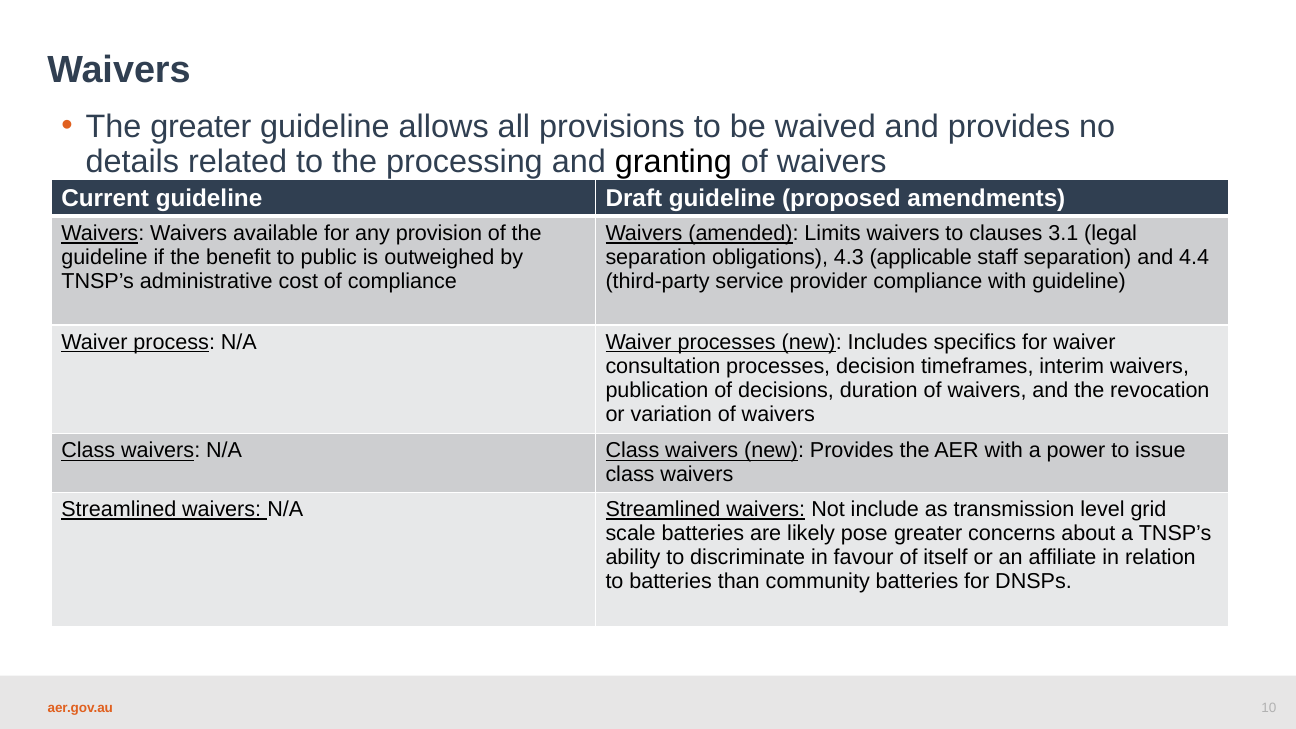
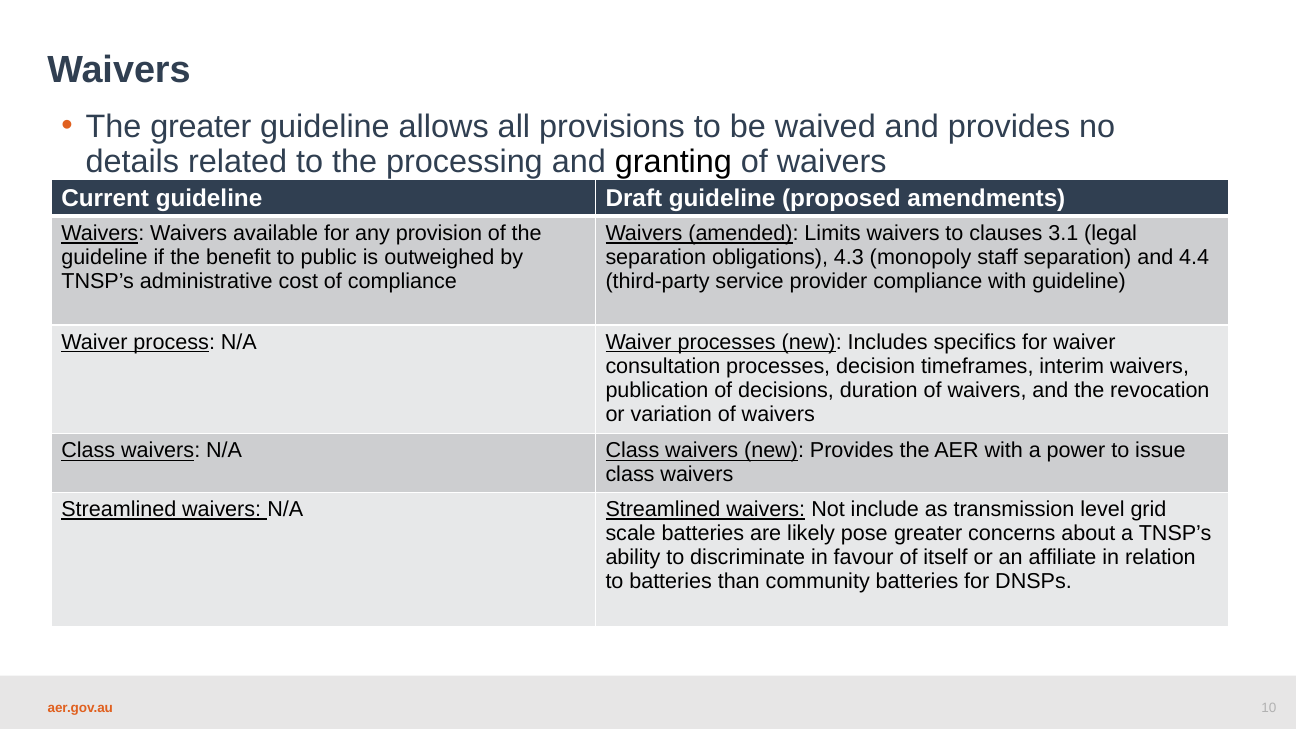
applicable: applicable -> monopoly
